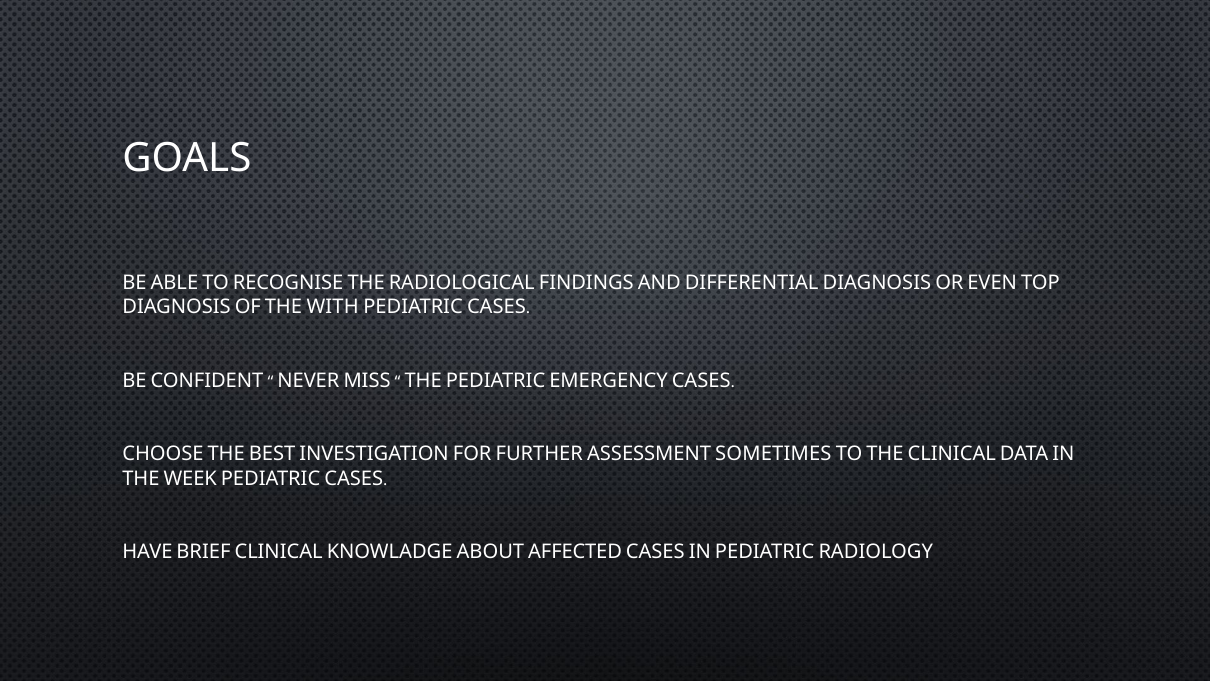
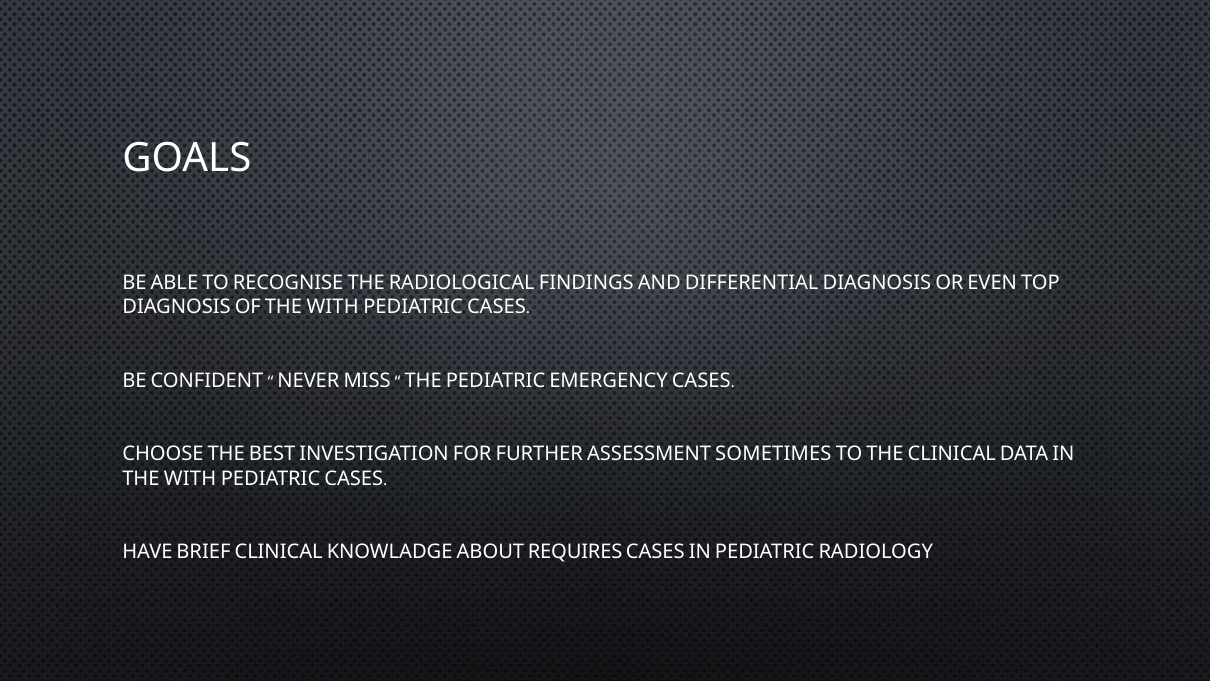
WEEK at (190, 478): WEEK -> WITH
AFFECTED: AFFECTED -> REQUIRES
